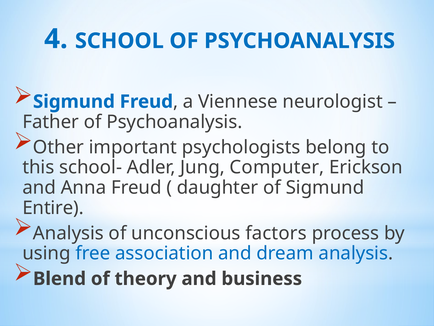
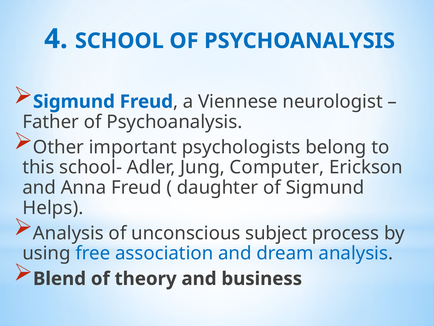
Entire: Entire -> Helps
factors: factors -> subject
